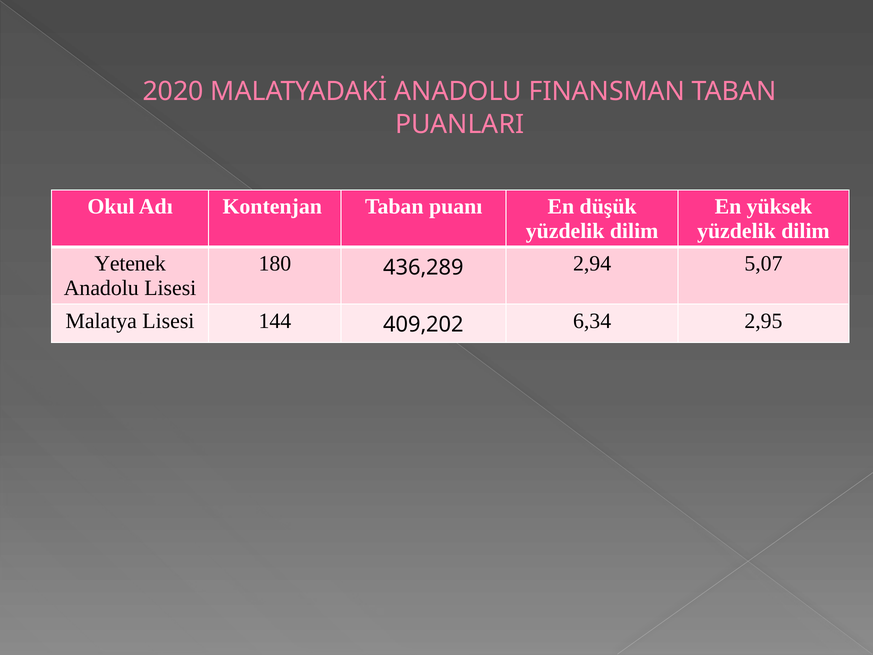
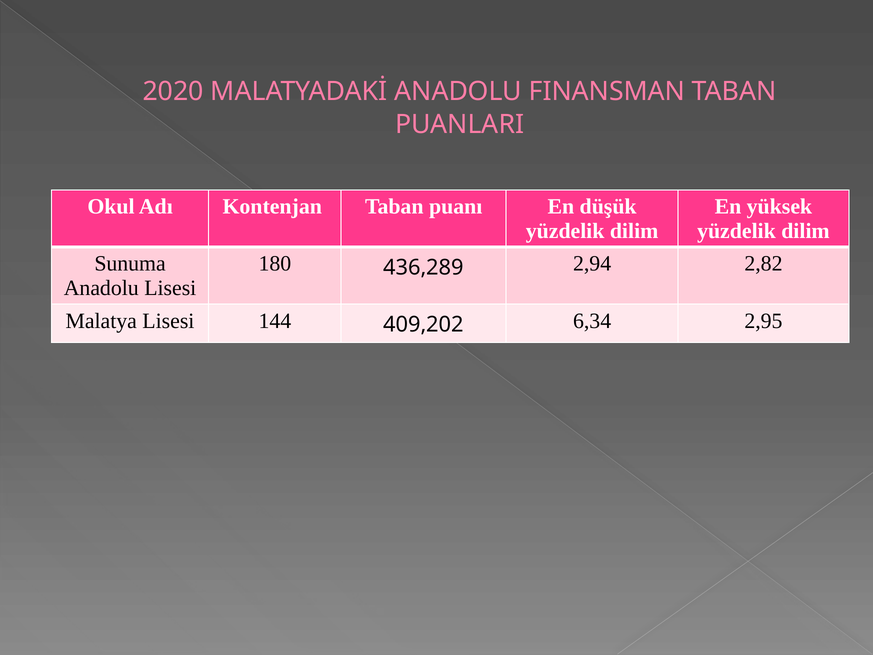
Yetenek: Yetenek -> Sunuma
5,07: 5,07 -> 2,82
